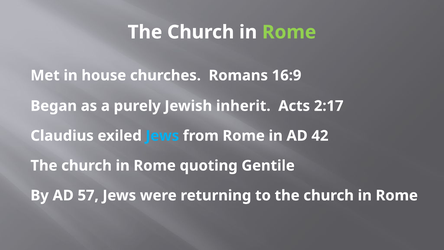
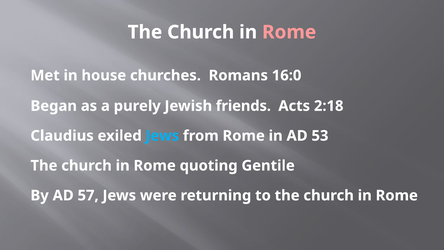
Rome at (289, 32) colour: light green -> pink
16:9: 16:9 -> 16:0
inherit: inherit -> friends
2:17: 2:17 -> 2:18
42: 42 -> 53
